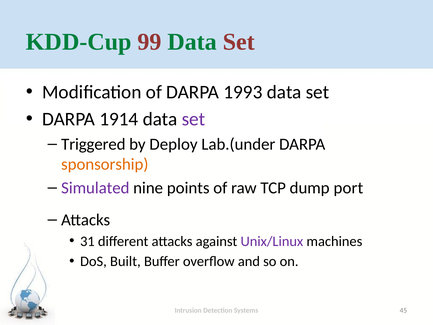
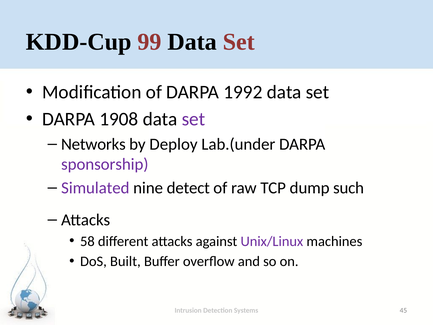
KDD-Cup colour: green -> black
Data at (192, 42) colour: green -> black
1993: 1993 -> 1992
1914: 1914 -> 1908
Triggered: Triggered -> Networks
sponsorship colour: orange -> purple
points: points -> detect
port: port -> such
31: 31 -> 58
